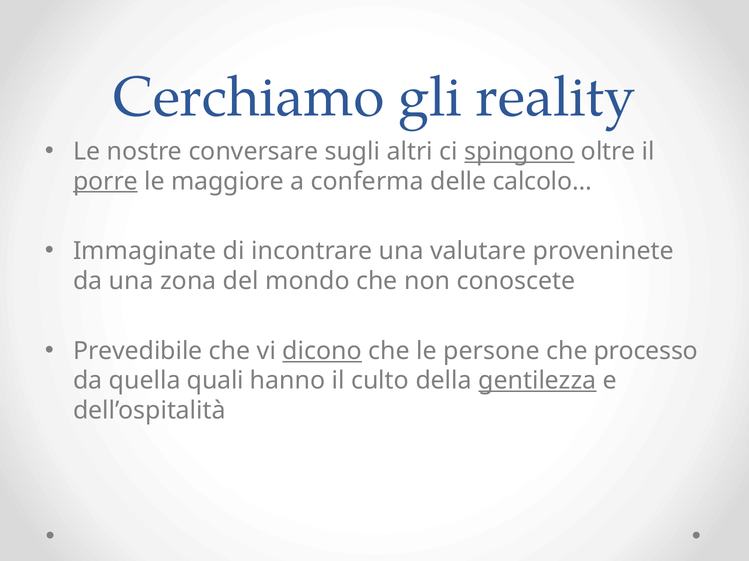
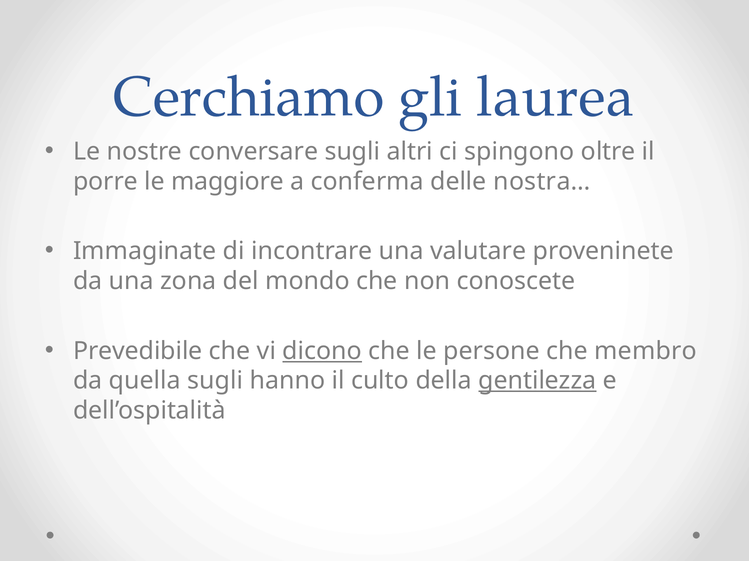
reality: reality -> laurea
spingono underline: present -> none
porre underline: present -> none
calcolo…: calcolo… -> nostra…
processo: processo -> membro
quella quali: quali -> sugli
